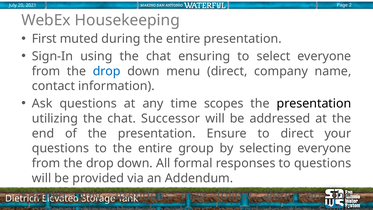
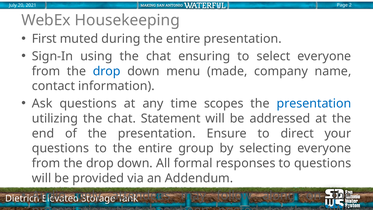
menu direct: direct -> made
presentation at (314, 103) colour: black -> blue
Successor: Successor -> Statement
